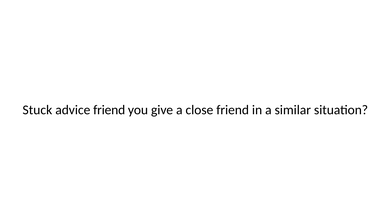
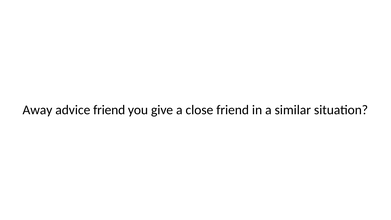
Stuck: Stuck -> Away
